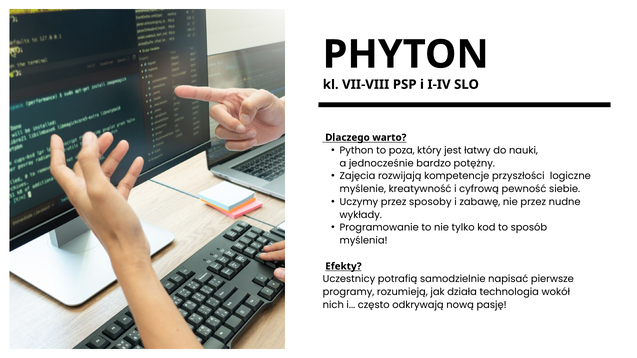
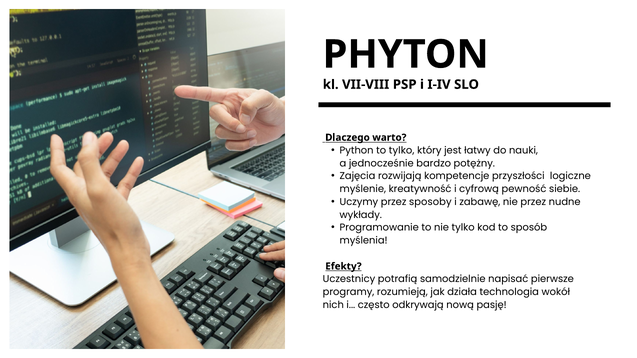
to poza: poza -> tylko
